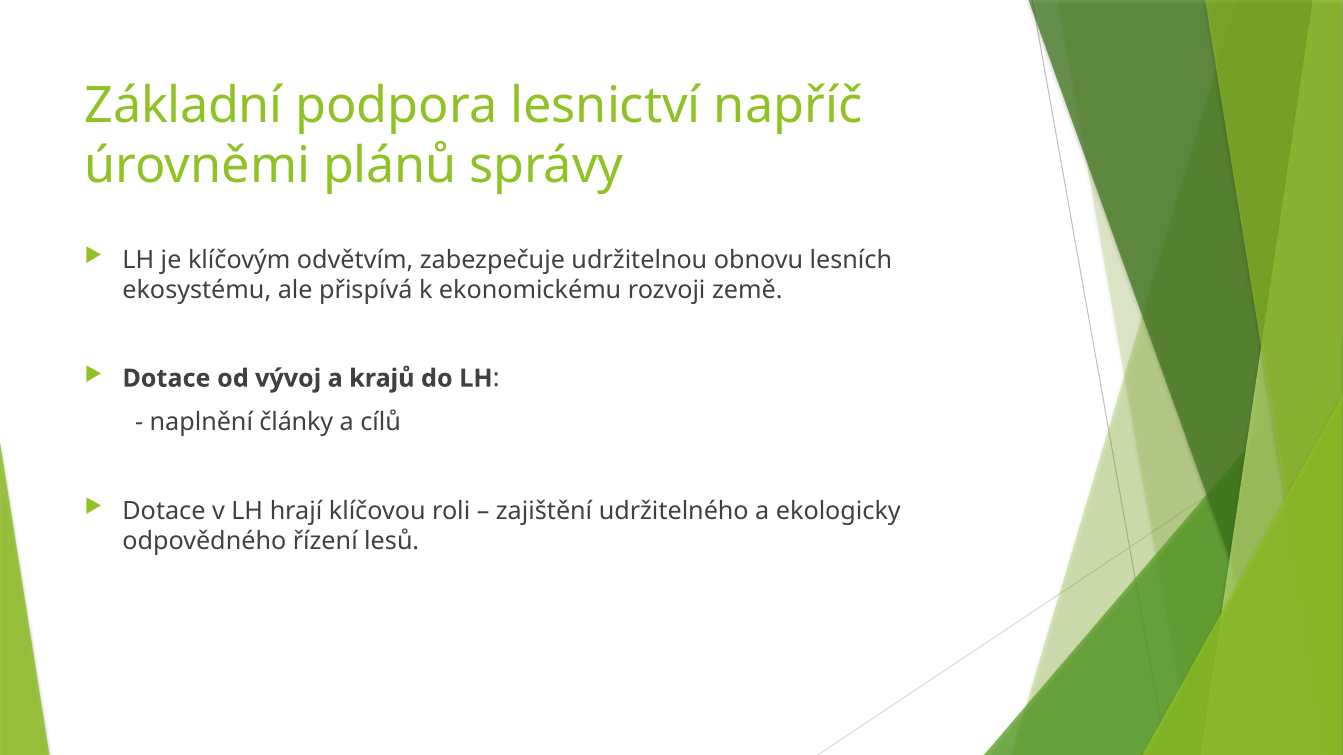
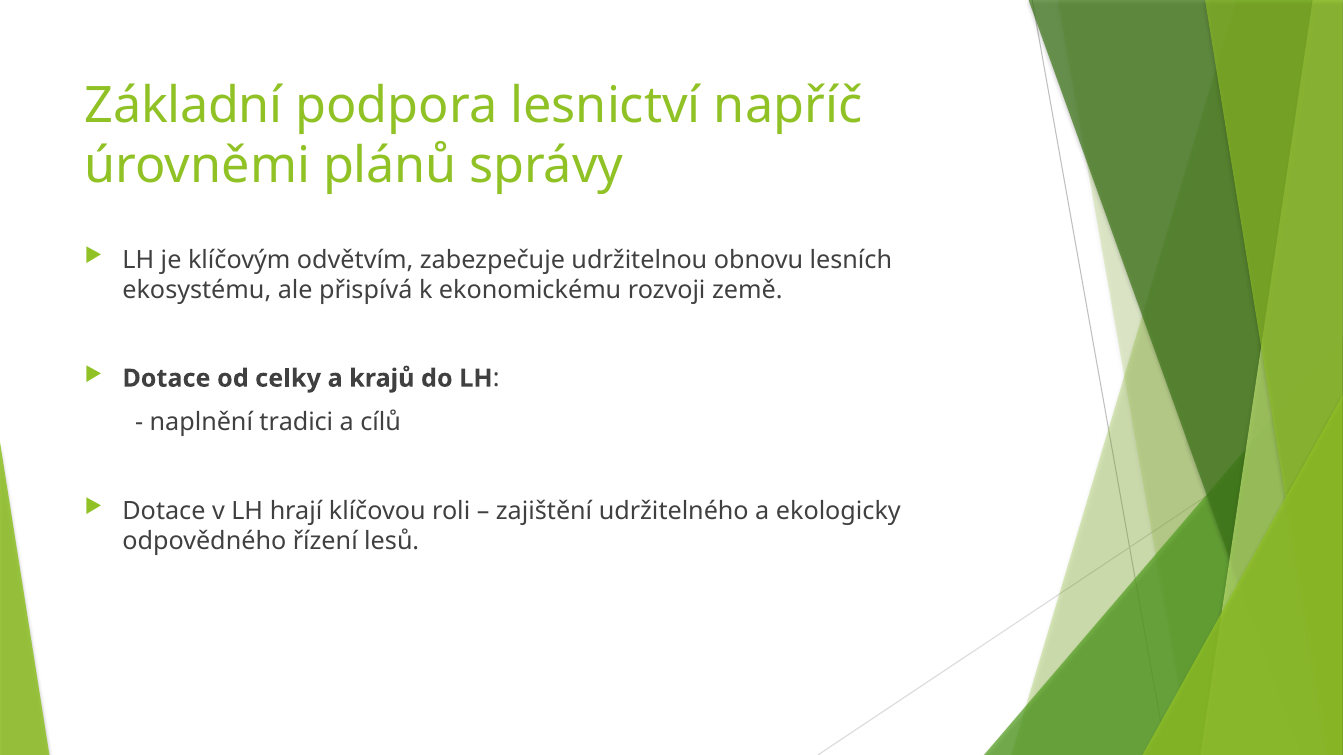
vývoj: vývoj -> celky
články: články -> tradici
